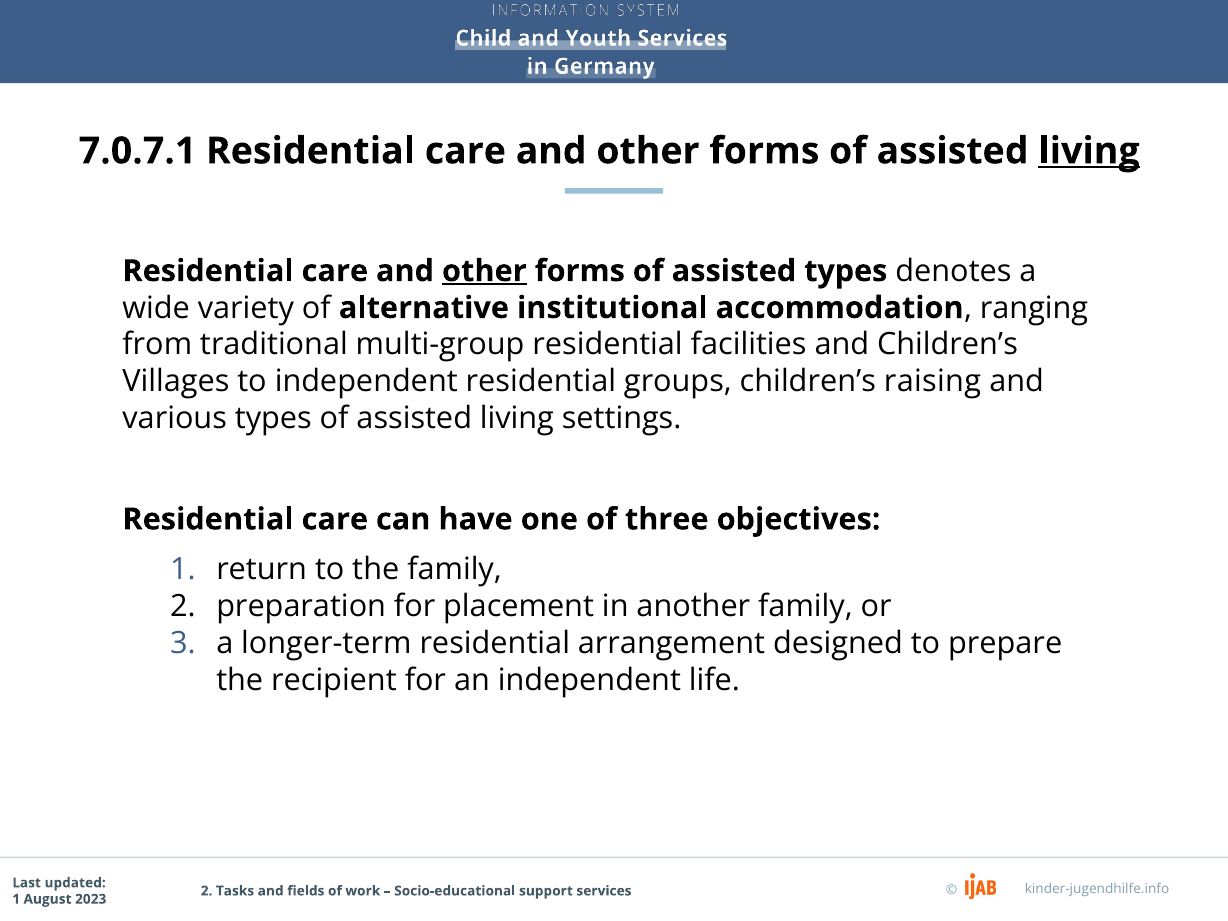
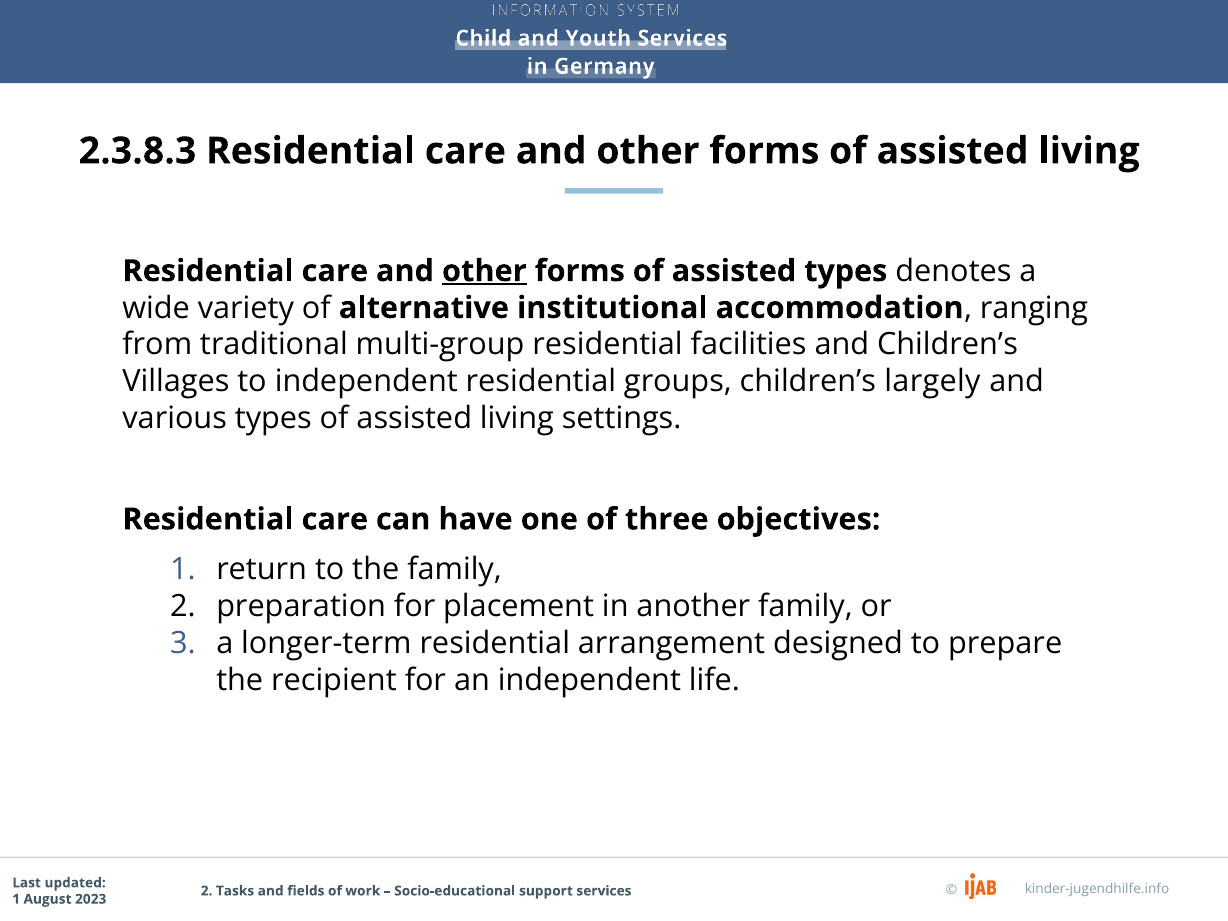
7.0.7.1: 7.0.7.1 -> 2.3.8.3
living at (1089, 151) underline: present -> none
raising: raising -> largely
